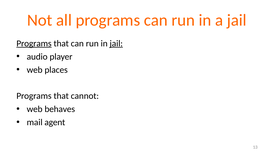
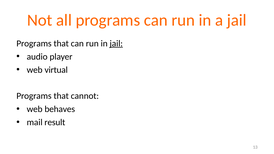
Programs at (34, 43) underline: present -> none
places: places -> virtual
agent: agent -> result
